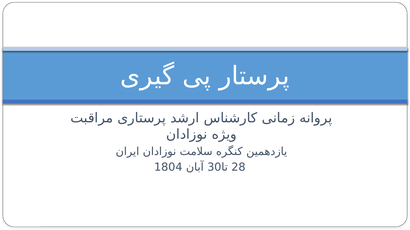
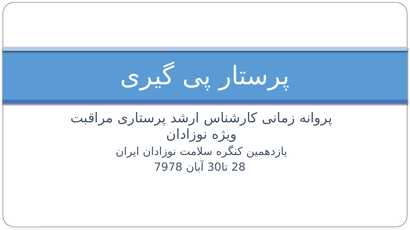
1804: 1804 -> 7978
